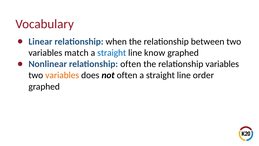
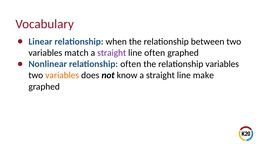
straight at (112, 53) colour: blue -> purple
line know: know -> often
not often: often -> know
order: order -> make
